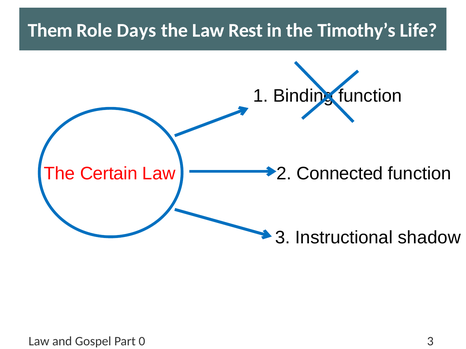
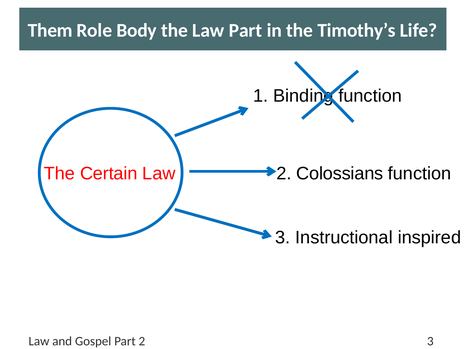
Days: Days -> Body
Law Rest: Rest -> Part
Connected: Connected -> Colossians
shadow: shadow -> inspired
0 at (142, 342): 0 -> 2
